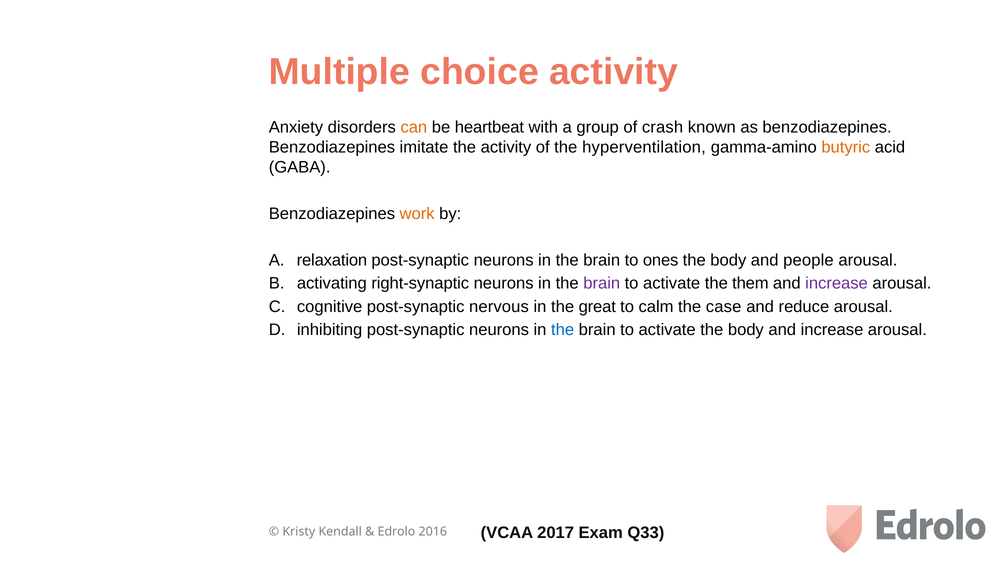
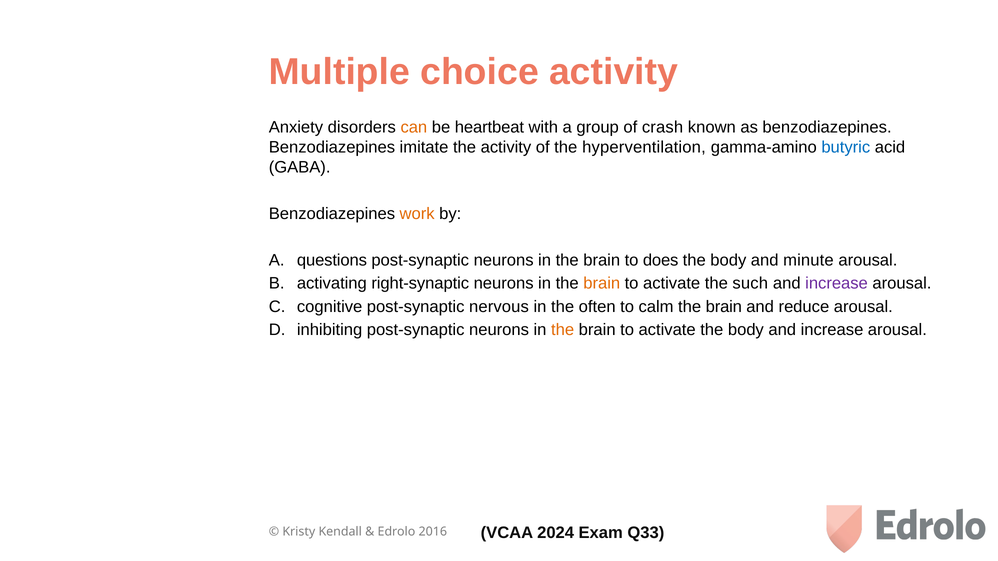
butyric colour: orange -> blue
relaxation: relaxation -> questions
ones: ones -> does
people: people -> minute
brain at (602, 284) colour: purple -> orange
them: them -> such
great: great -> often
calm the case: case -> brain
the at (563, 330) colour: blue -> orange
2017: 2017 -> 2024
